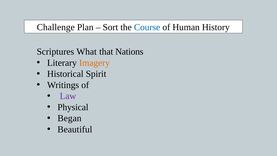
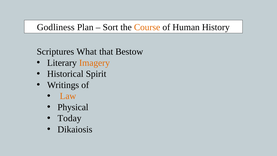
Challenge: Challenge -> Godliness
Course colour: blue -> orange
Nations: Nations -> Bestow
Law colour: purple -> orange
Began: Began -> Today
Beautiful: Beautiful -> Dikaiosis
